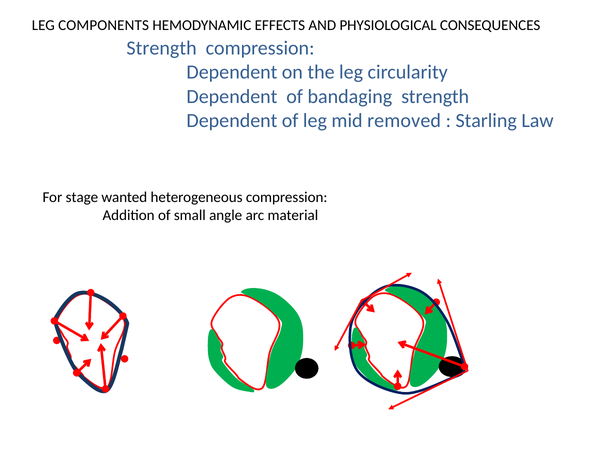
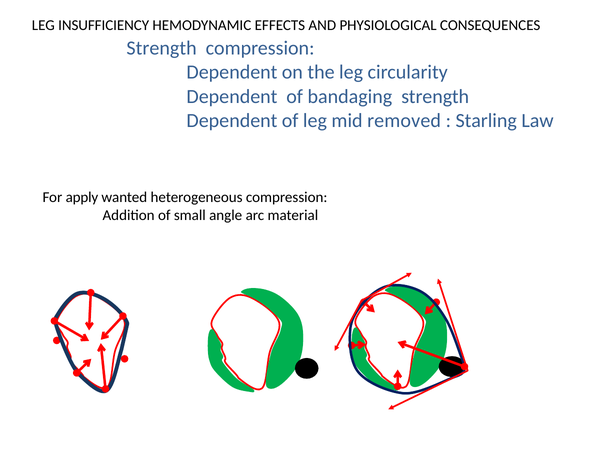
COMPONENTS: COMPONENTS -> INSUFFICIENCY
stage: stage -> apply
